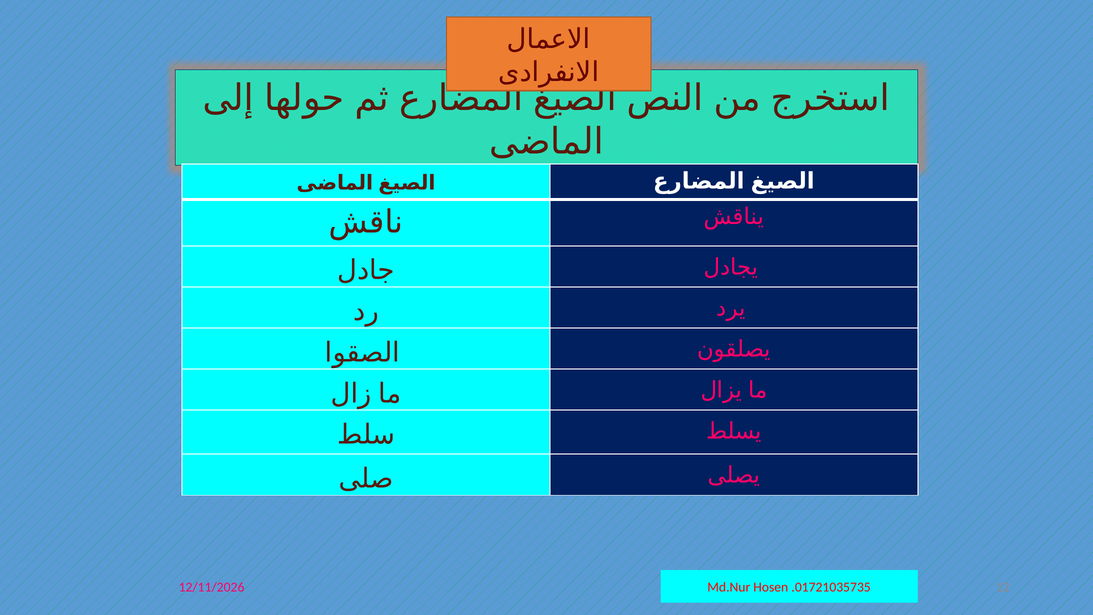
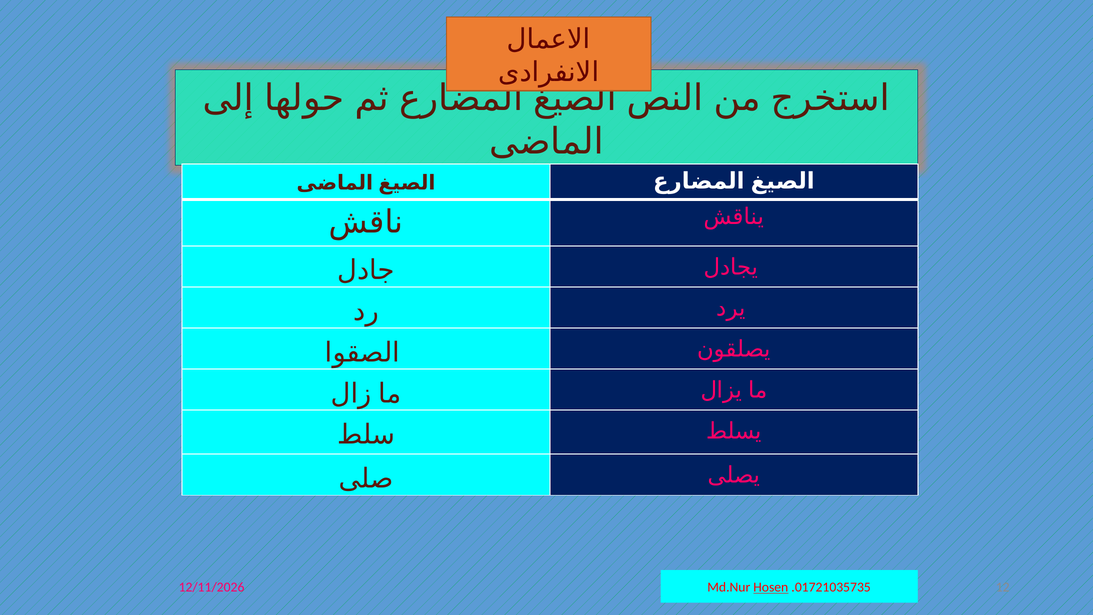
Hosen underline: none -> present
